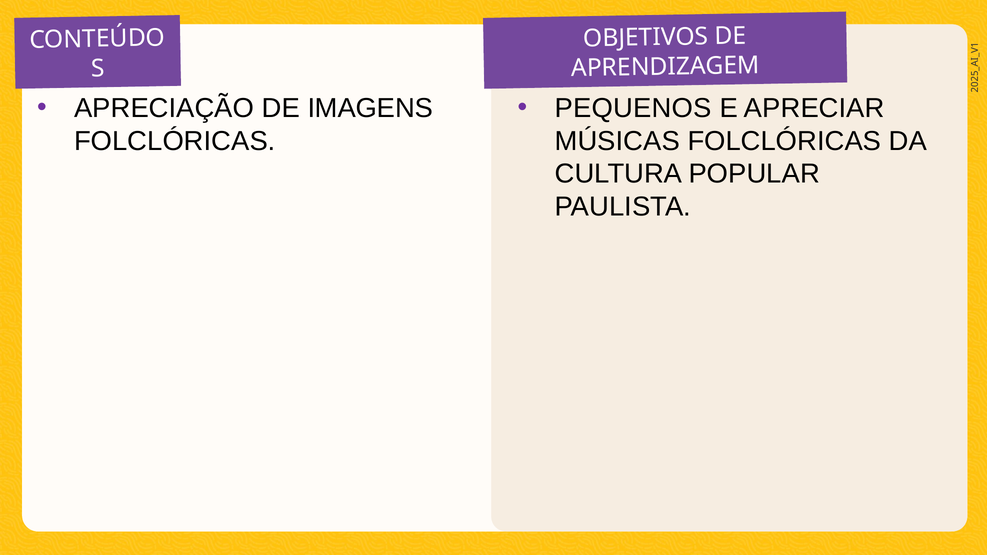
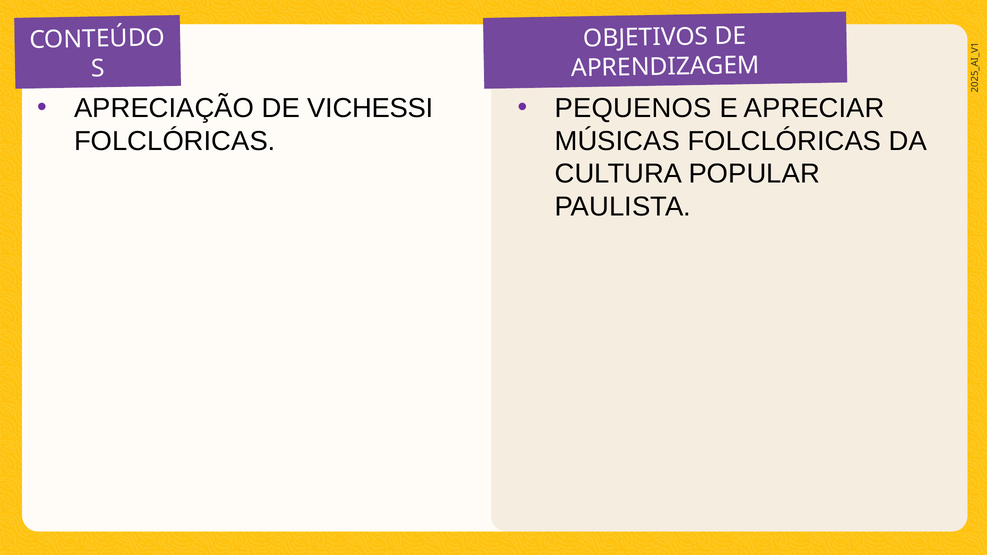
IMAGENS: IMAGENS -> VICHESSI
